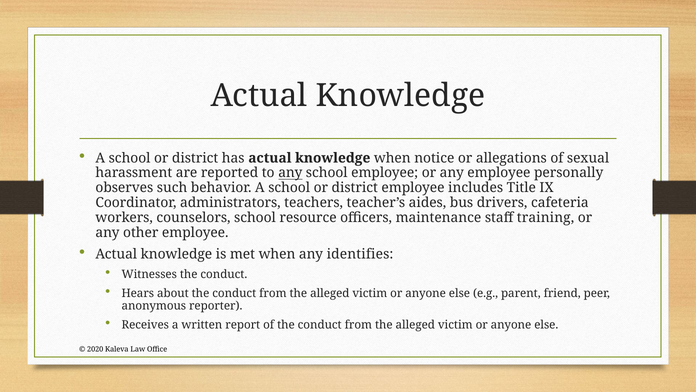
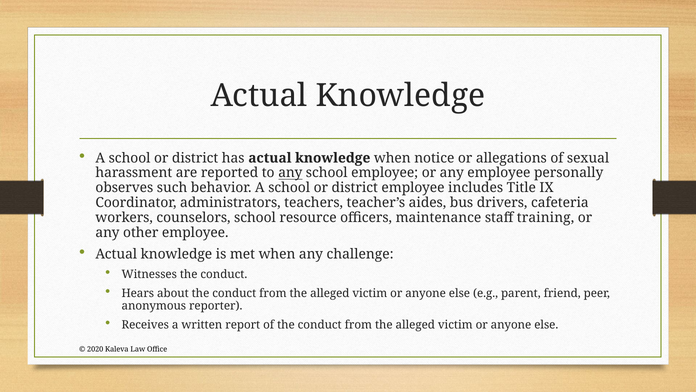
identifies: identifies -> challenge
